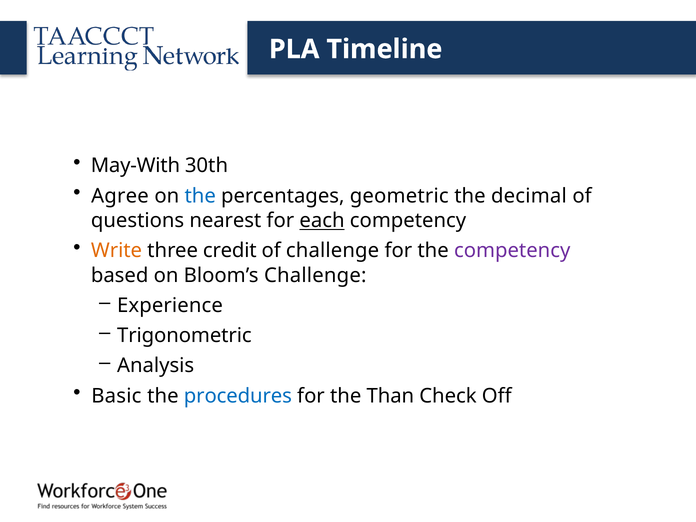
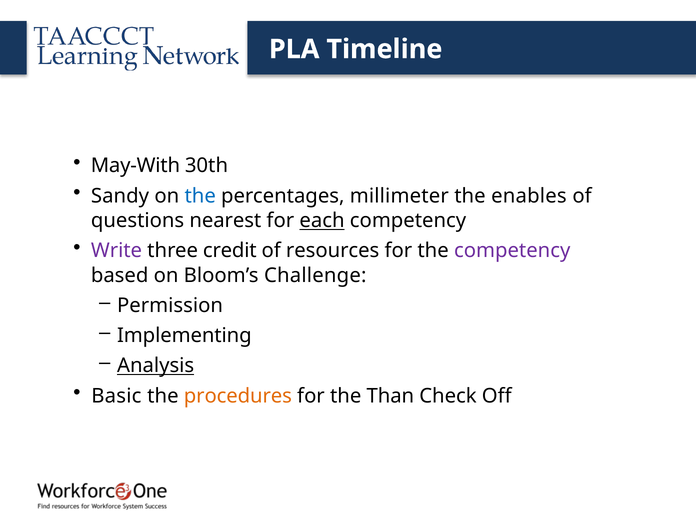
Agree: Agree -> Sandy
geometric: geometric -> millimeter
decimal: decimal -> enables
Write colour: orange -> purple
of challenge: challenge -> resources
Experience: Experience -> Permission
Trigonometric: Trigonometric -> Implementing
Analysis underline: none -> present
procedures colour: blue -> orange
